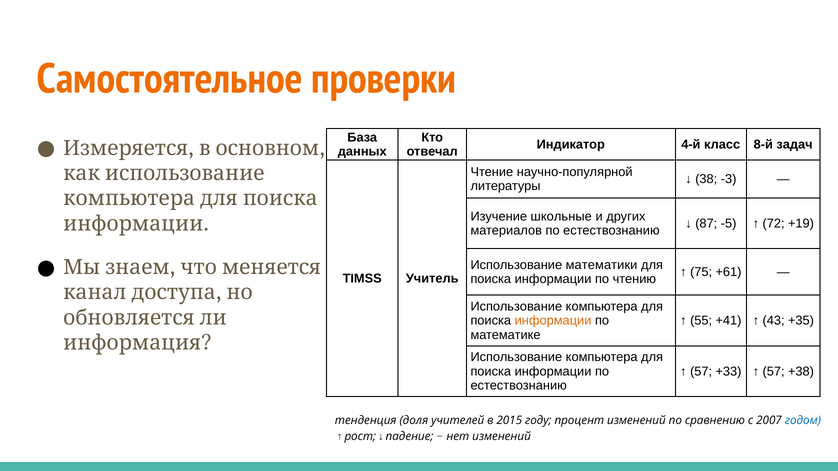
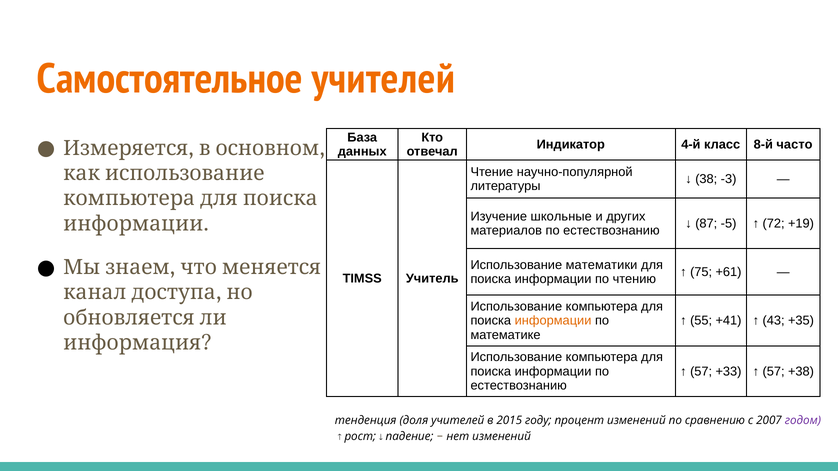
Самостоятельное проверки: проверки -> учителей
задач: задач -> часто
годом colour: blue -> purple
